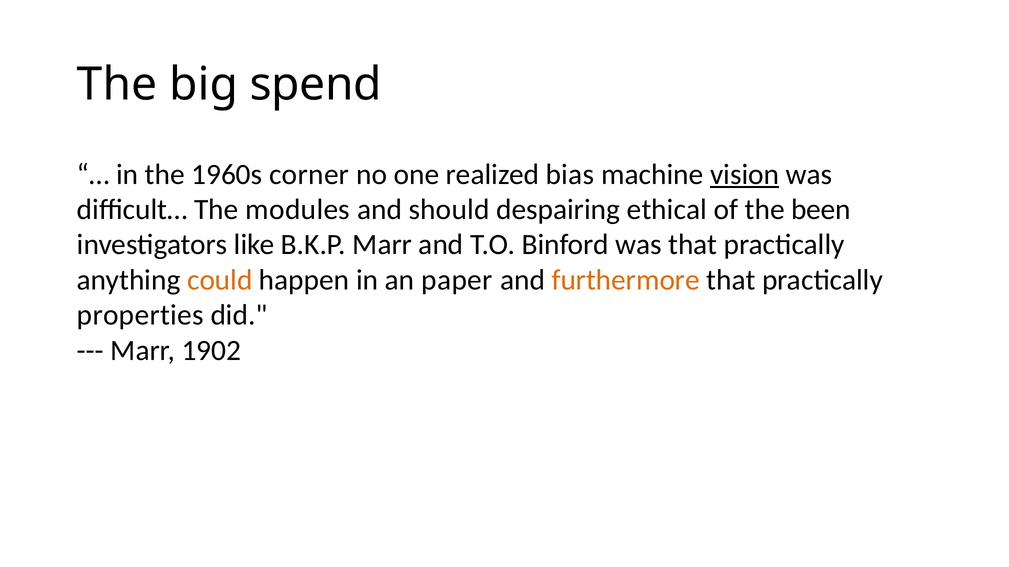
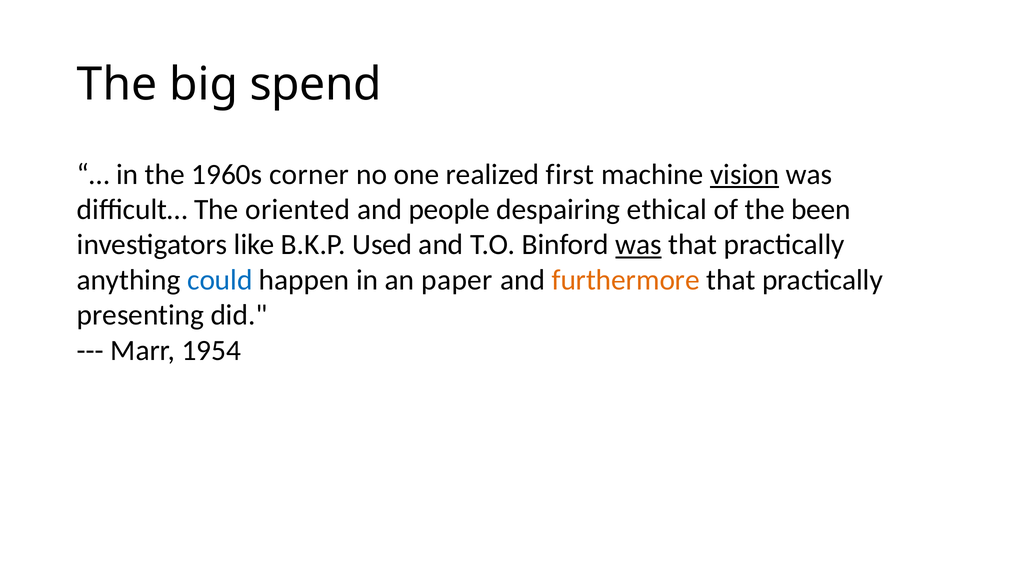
bias: bias -> first
modules: modules -> oriented
should: should -> people
B.K.P Marr: Marr -> Used
was at (639, 245) underline: none -> present
could colour: orange -> blue
properties: properties -> presenting
1902: 1902 -> 1954
